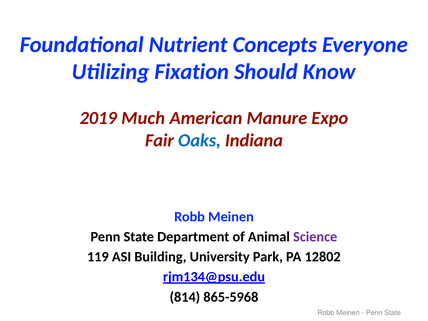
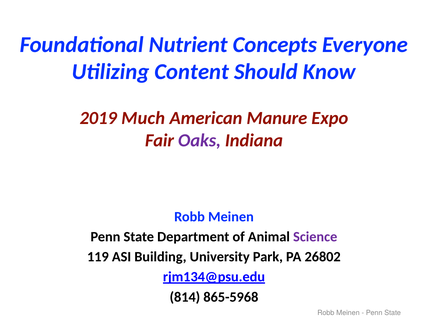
Fixation: Fixation -> Content
Oaks colour: blue -> purple
12802: 12802 -> 26802
